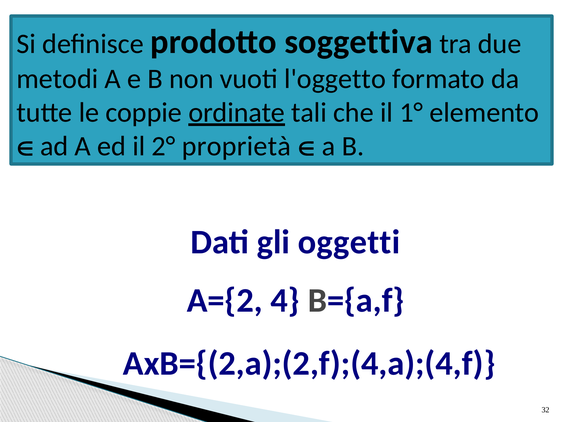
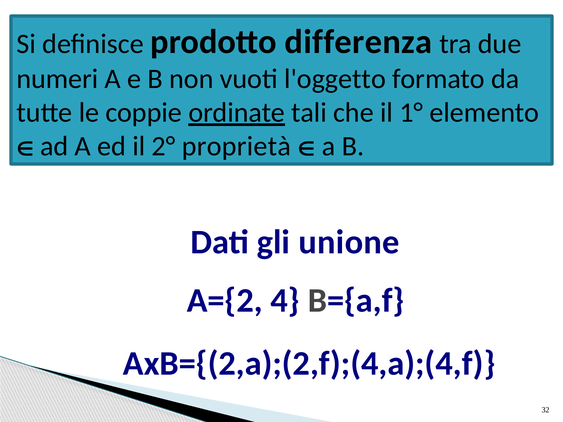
soggettiva: soggettiva -> differenza
metodi: metodi -> numeri
oggetti: oggetti -> unione
